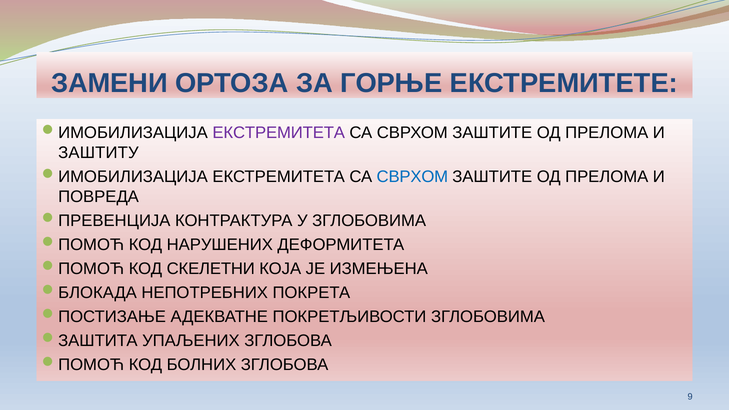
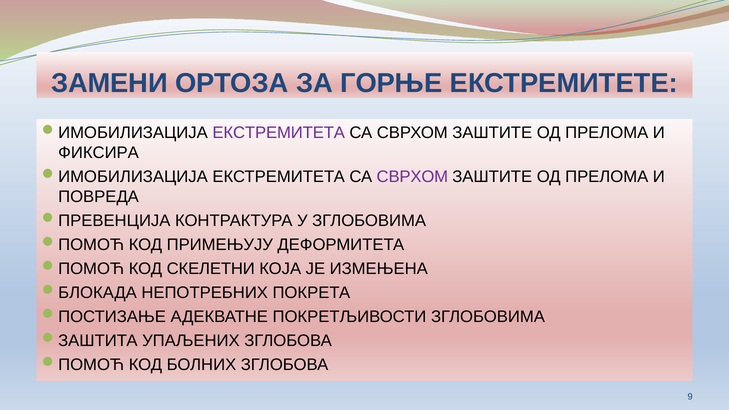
ЗАШТИТУ: ЗАШТИТУ -> ФИКСИРА
СВРХОМ at (412, 177) colour: blue -> purple
НАРУШЕНИХ: НАРУШЕНИХ -> ПРИМЕЊУЈУ
